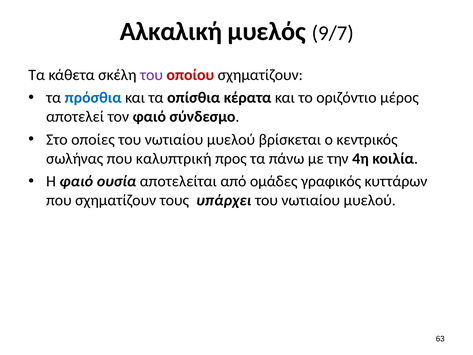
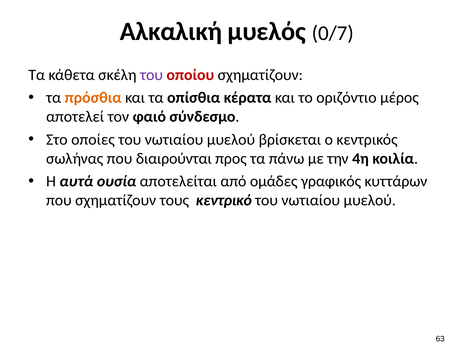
9/7: 9/7 -> 0/7
πρόσθια colour: blue -> orange
καλυπτρική: καλυπτρική -> διαιρούνται
Η φαιό: φαιό -> αυτά
υπάρχει: υπάρχει -> κεντρικό
